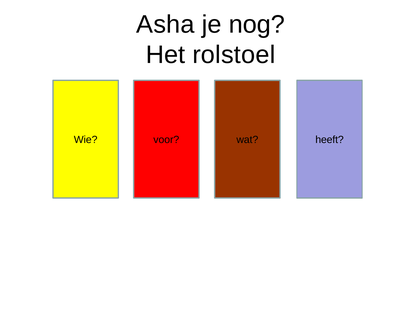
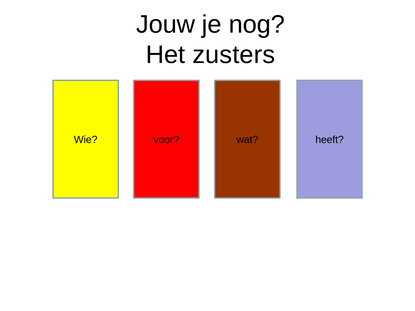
Asha: Asha -> Jouw
rolstoel: rolstoel -> zusters
